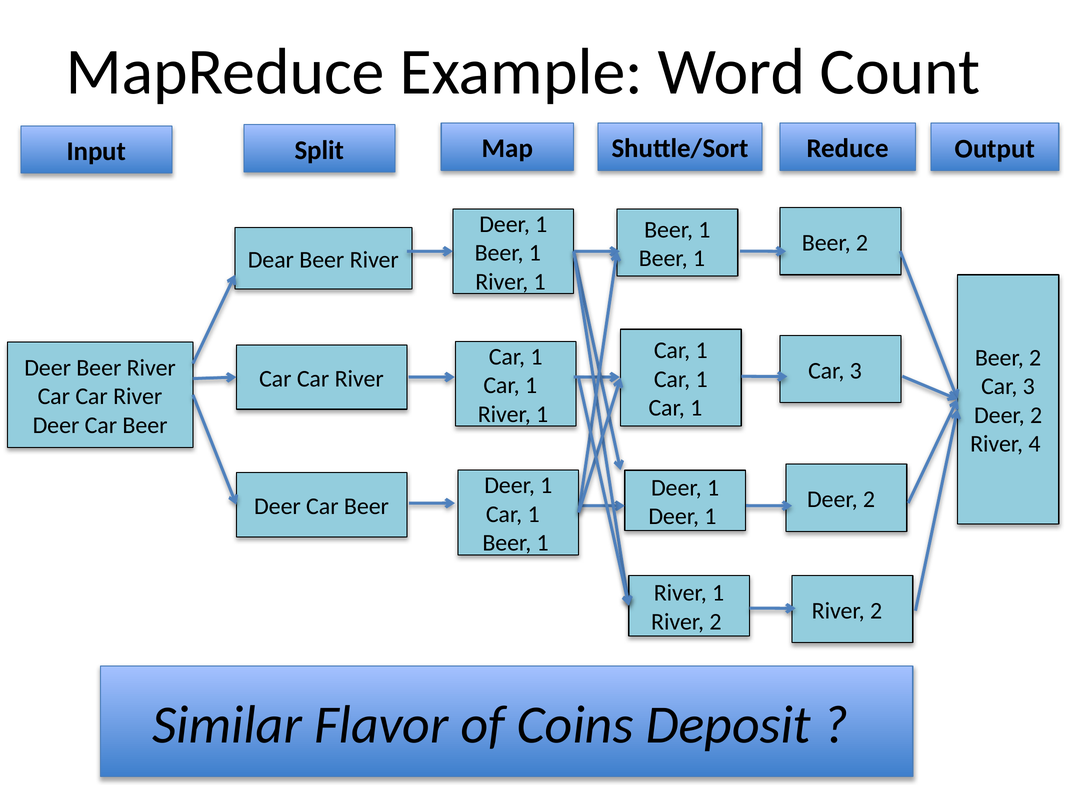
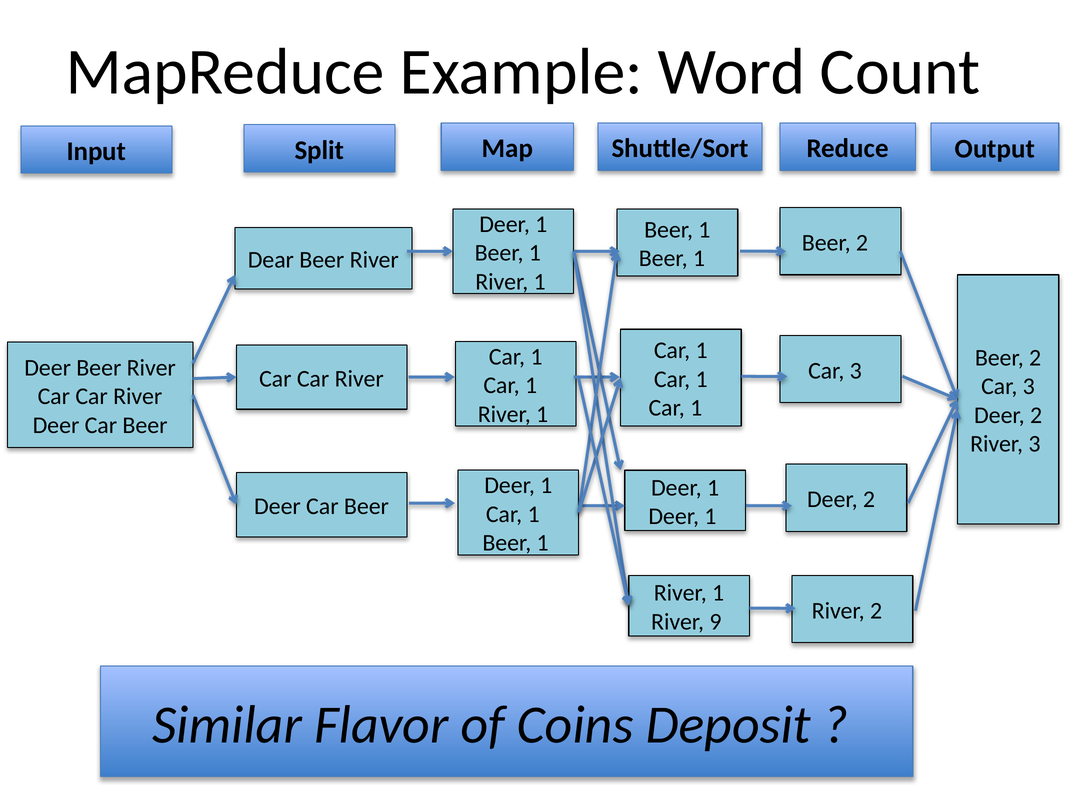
River 4: 4 -> 3
2 at (715, 622): 2 -> 9
